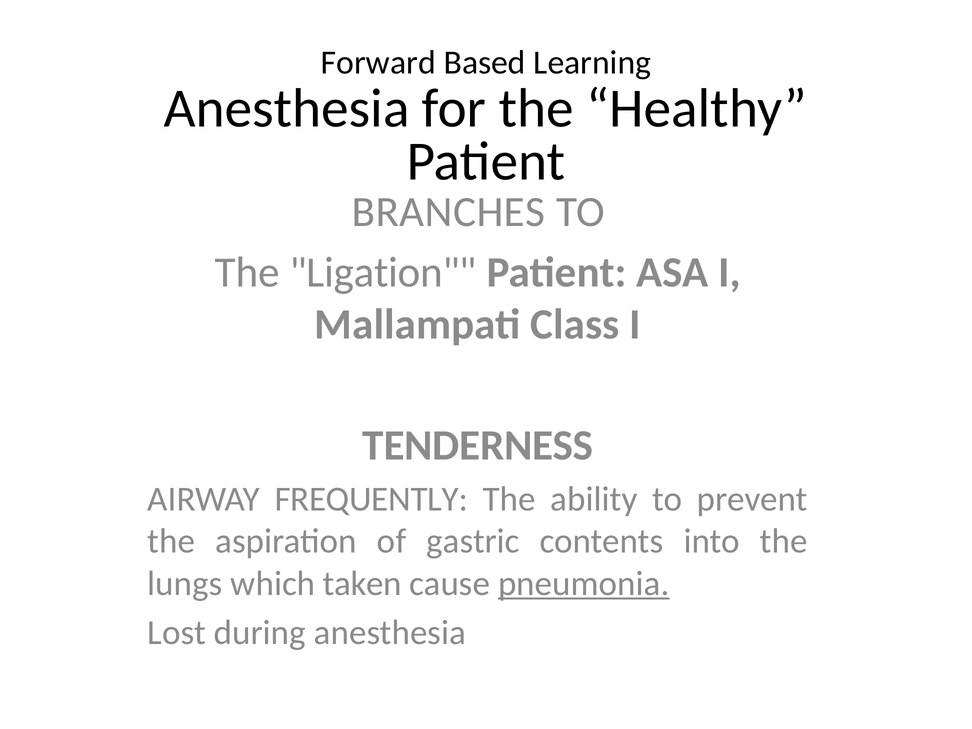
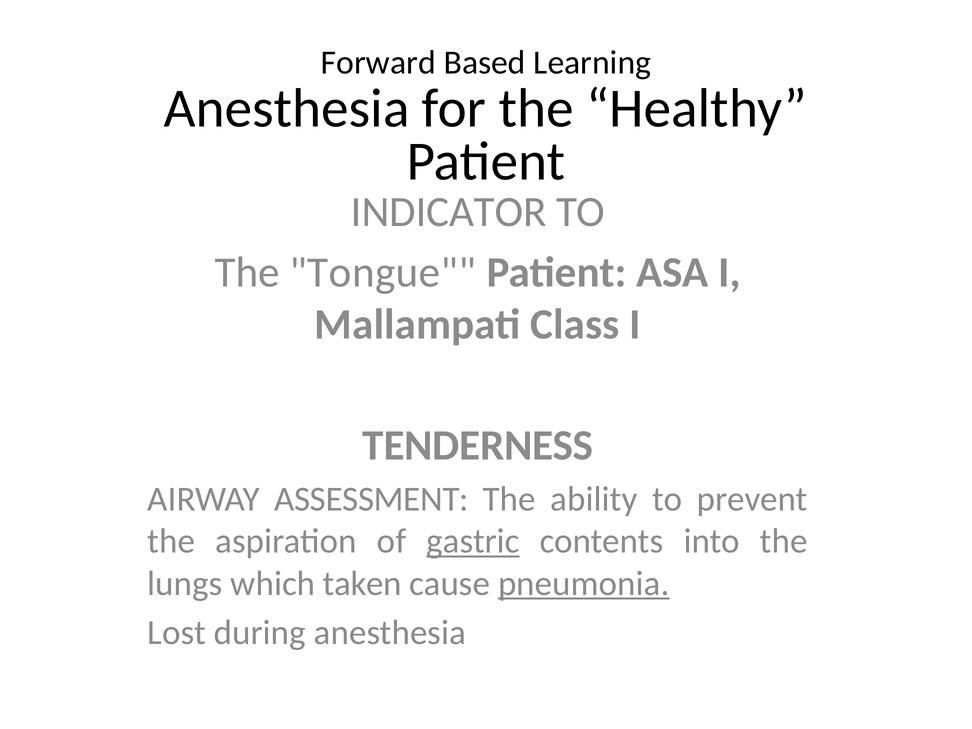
BRANCHES: BRANCHES -> INDICATOR
Ligation: Ligation -> Tongue
FREQUENTLY: FREQUENTLY -> ASSESSMENT
gastric underline: none -> present
